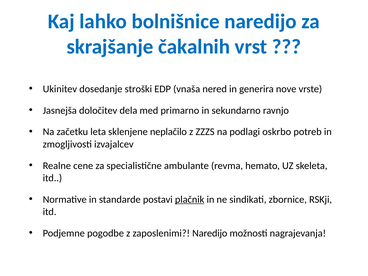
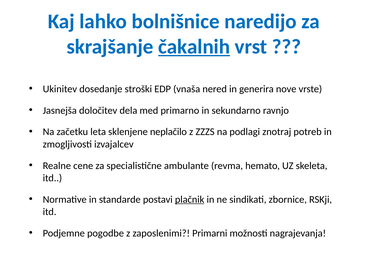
čakalnih underline: none -> present
oskrbo: oskrbo -> znotraj
zaposlenimi Naredijo: Naredijo -> Primarni
